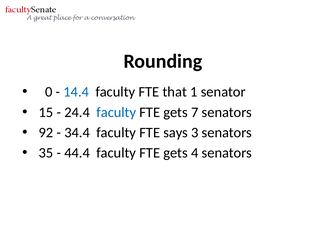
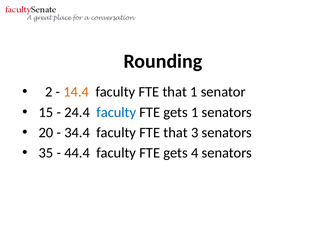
0: 0 -> 2
14.4 colour: blue -> orange
gets 7: 7 -> 1
92: 92 -> 20
34.4 faculty FTE says: says -> that
